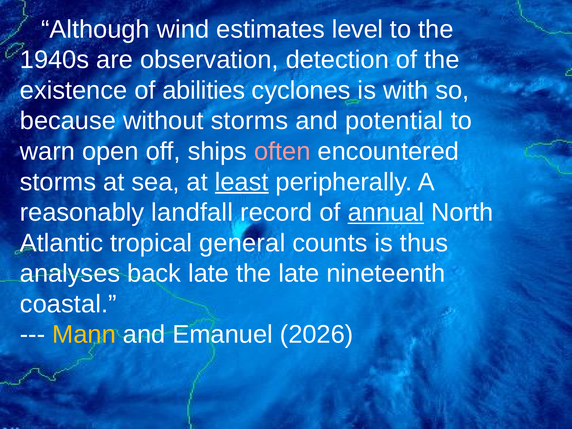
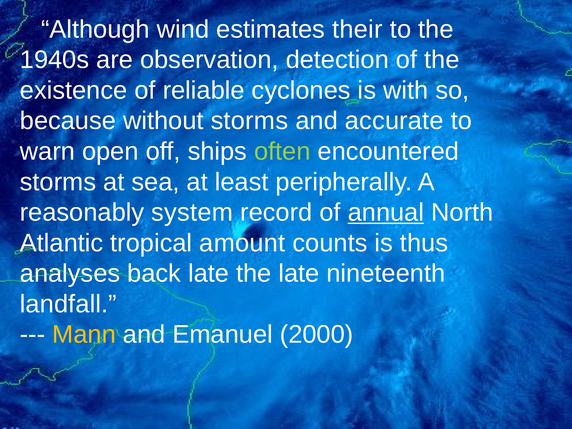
level: level -> their
abilities: abilities -> reliable
potential: potential -> accurate
often colour: pink -> light green
least underline: present -> none
landfall: landfall -> system
general: general -> amount
coastal: coastal -> landfall
2026: 2026 -> 2000
